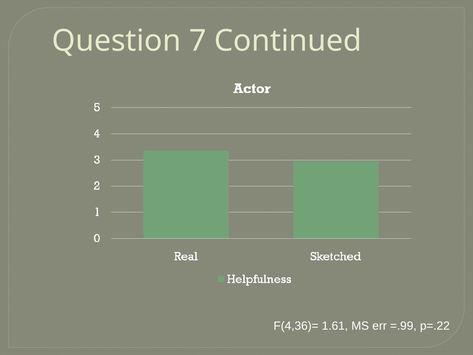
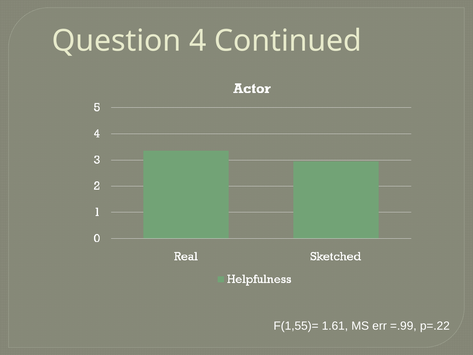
7: 7 -> 4
F(4,36)=: F(4,36)= -> F(1,55)=
